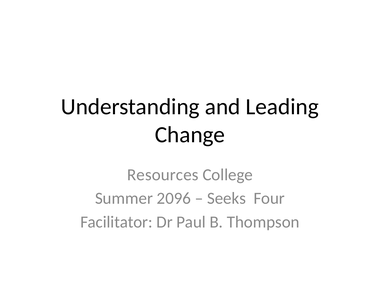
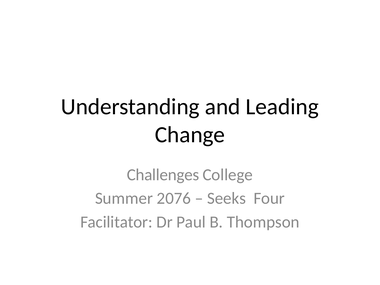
Resources: Resources -> Challenges
2096: 2096 -> 2076
